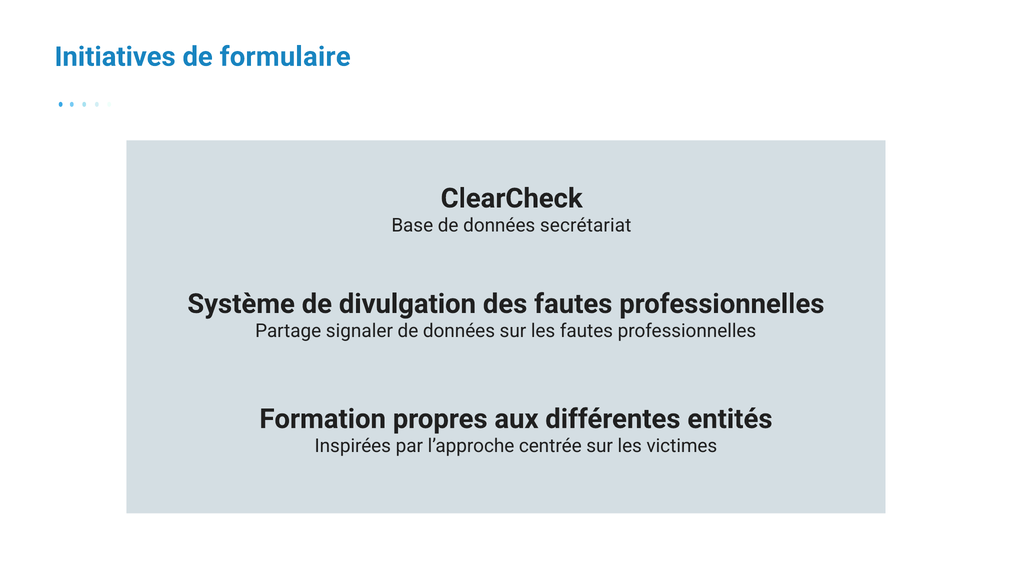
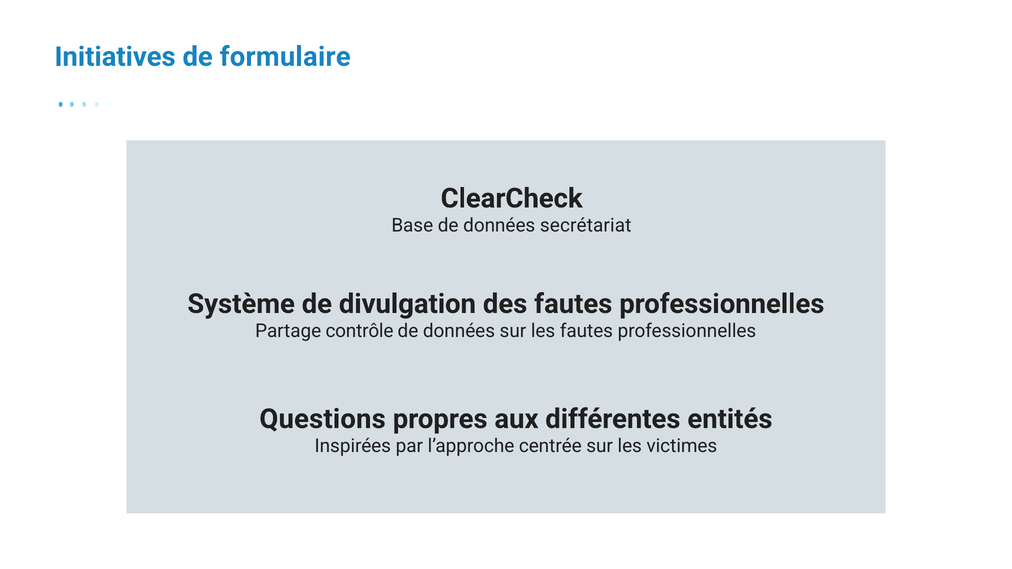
signaler: signaler -> contrôle
Formation: Formation -> Questions
